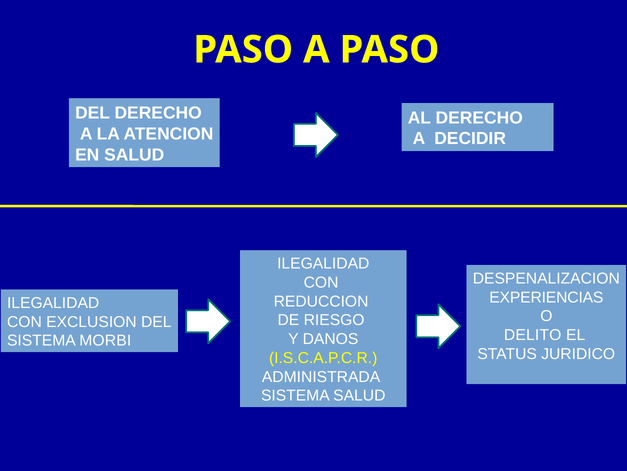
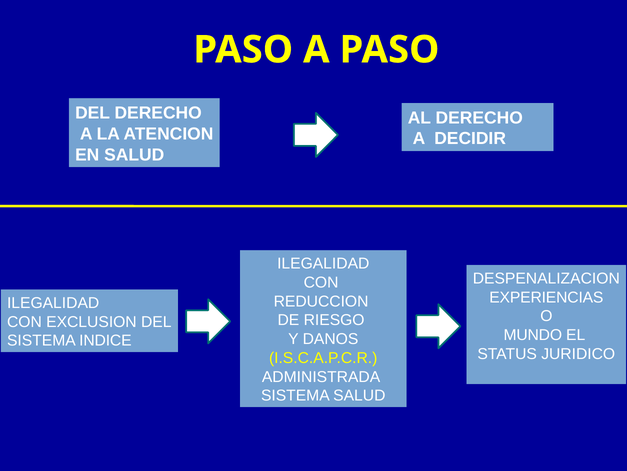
DELITO: DELITO -> MUNDO
MORBI: MORBI -> INDICE
